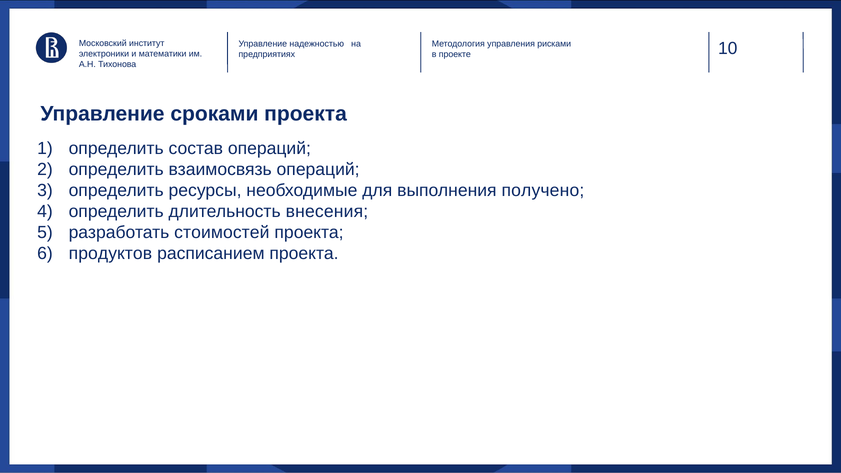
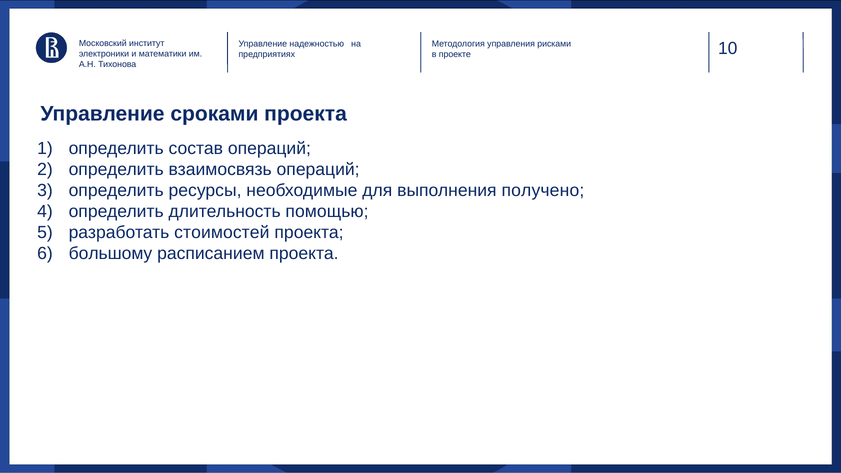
внесения: внесения -> помощью
продуктов: продуктов -> большому
